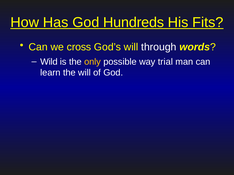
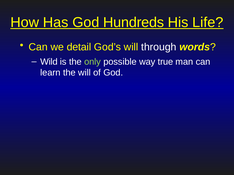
Fits: Fits -> Life
cross: cross -> detail
only colour: yellow -> light green
trial: trial -> true
